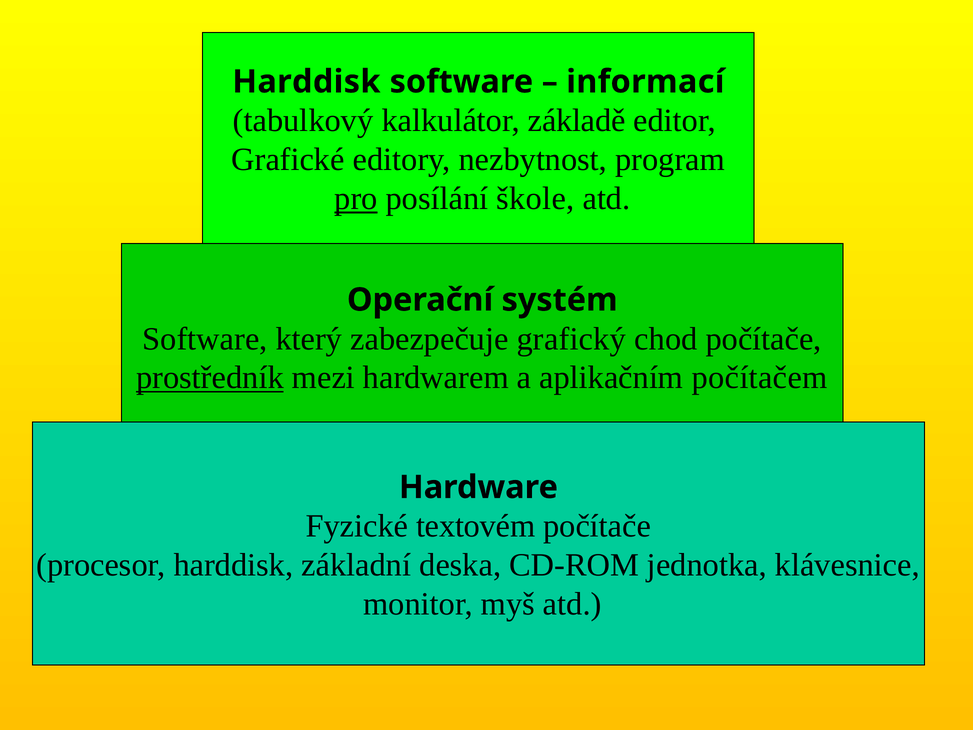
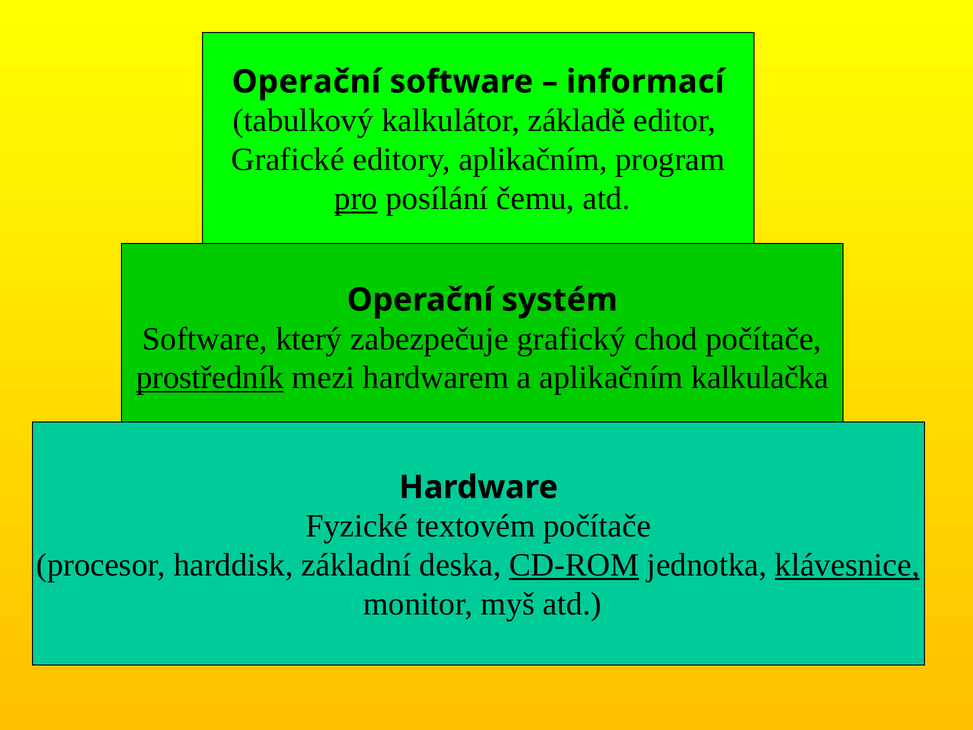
Harddisk at (306, 82): Harddisk -> Operační
editory nezbytnost: nezbytnost -> aplikačním
škole: škole -> čemu
počítačem: počítačem -> kalkulačka
CD-ROM underline: none -> present
klávesnice underline: none -> present
